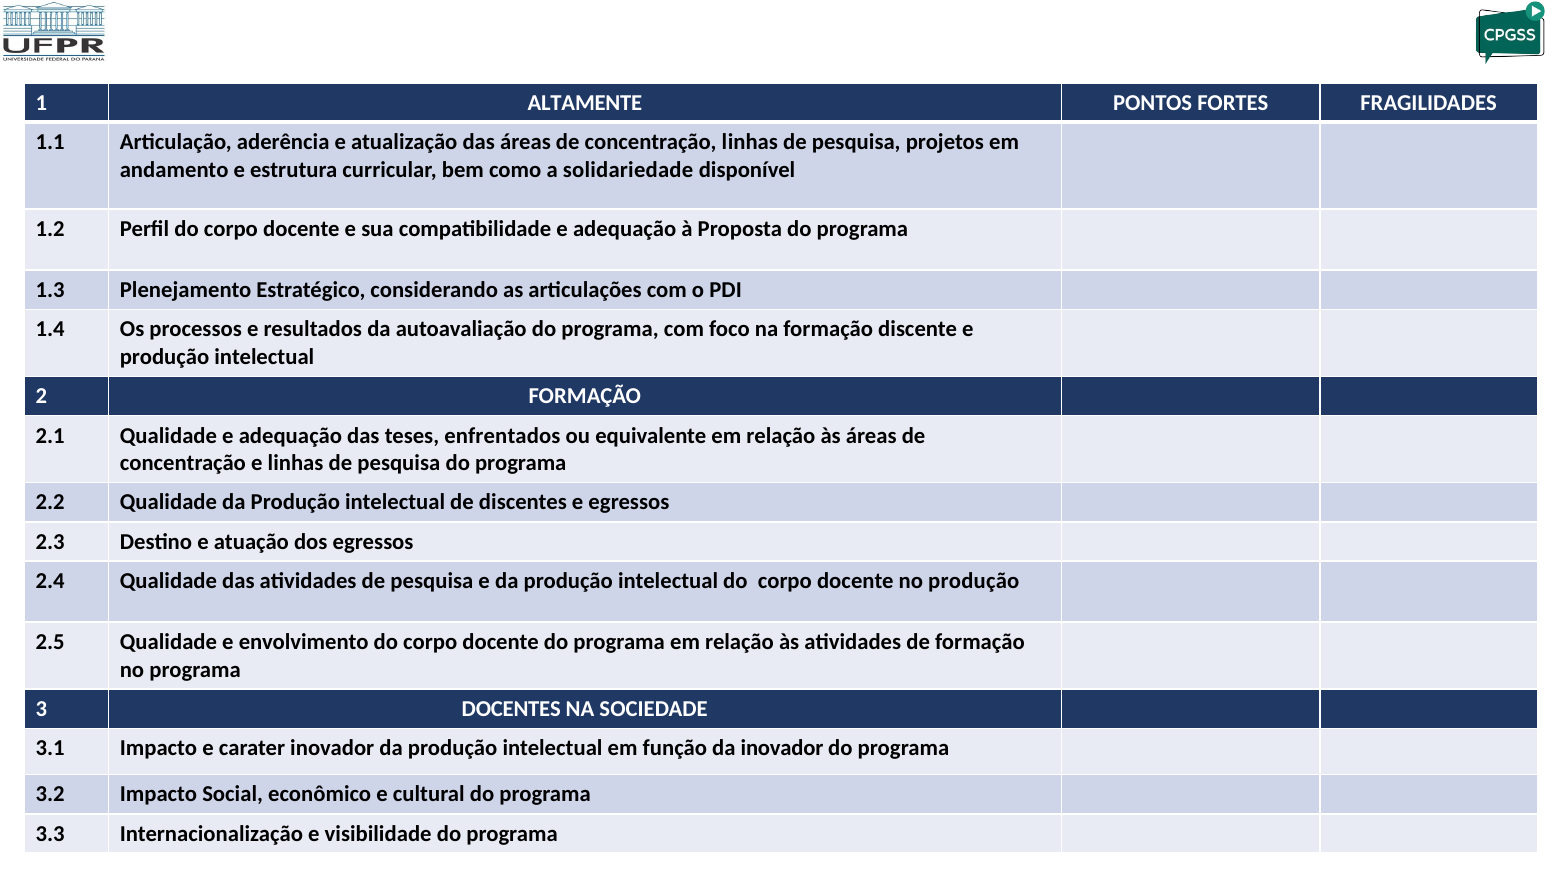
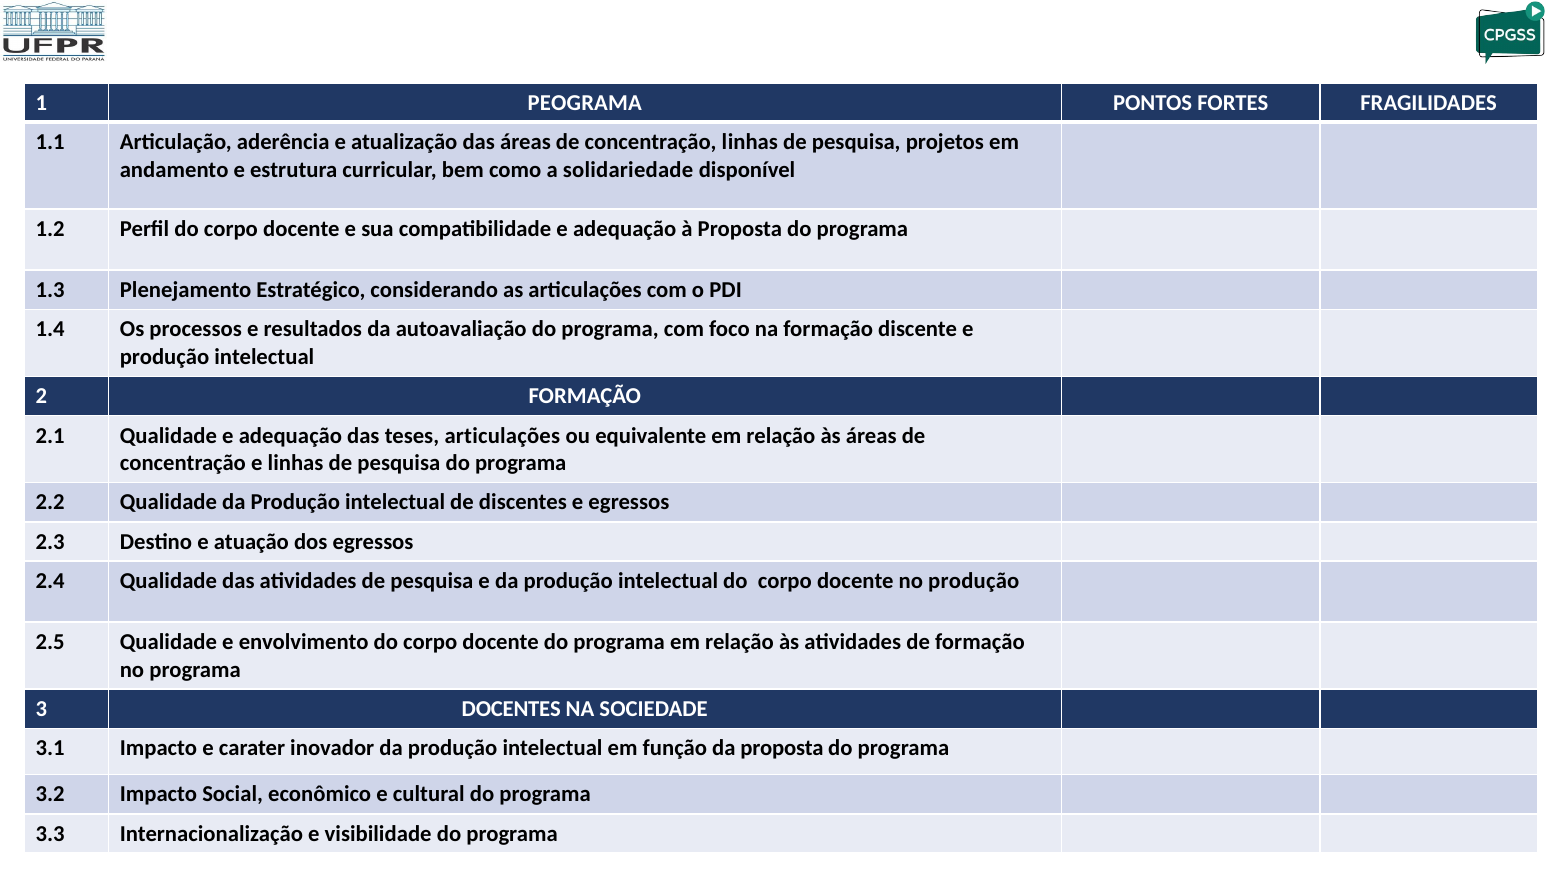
ALTAMENTE: ALTAMENTE -> PEOGRAMA
teses enfrentados: enfrentados -> articulações
da inovador: inovador -> proposta
